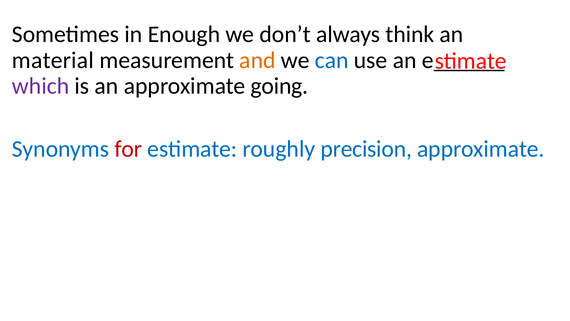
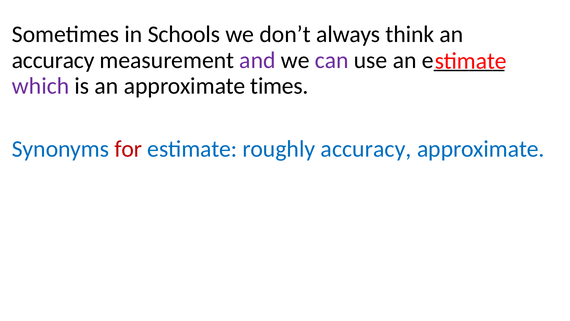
Enough: Enough -> Schools
material at (53, 60): material -> accuracy
and colour: orange -> purple
can colour: blue -> purple
going: going -> times
roughly precision: precision -> accuracy
